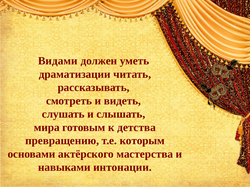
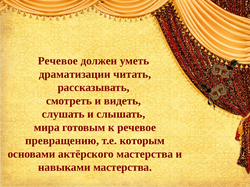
Видами at (58, 61): Видами -> Речевое
к детства: детства -> речевое
навыками интонации: интонации -> мастерства
